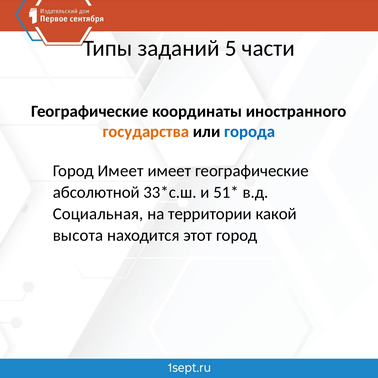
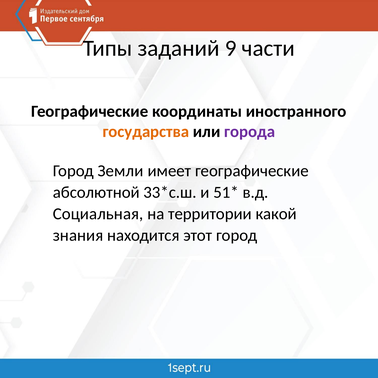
5: 5 -> 9
города colour: blue -> purple
Город Имеет: Имеет -> Земли
высота: высота -> знания
